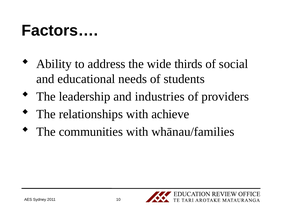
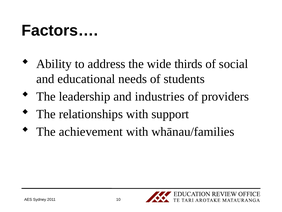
achieve: achieve -> support
communities: communities -> achievement
